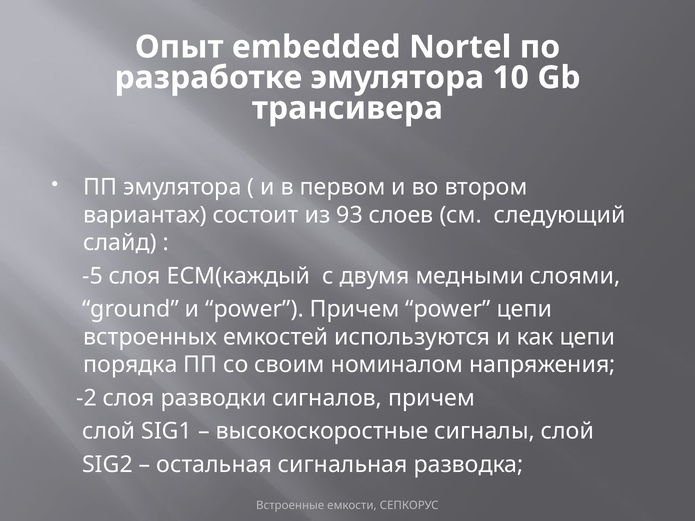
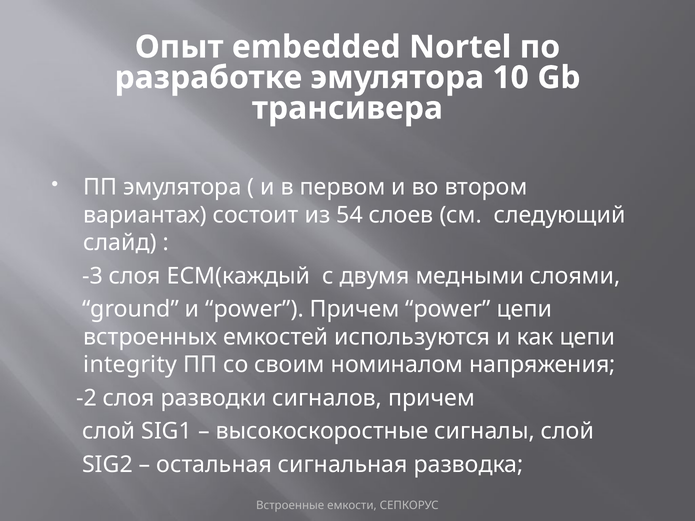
93: 93 -> 54
-5: -5 -> -3
порядка: порядка -> integrity
